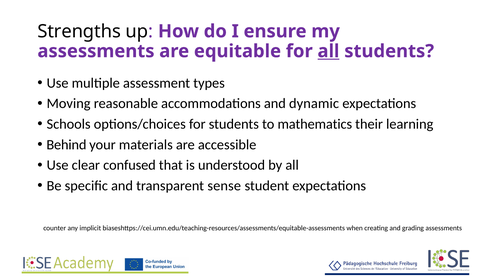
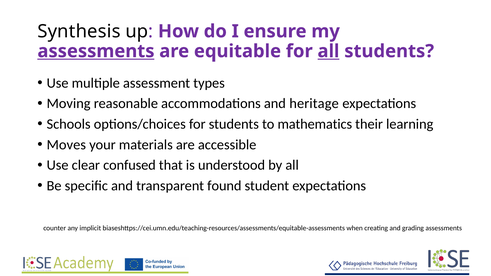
Strengths: Strengths -> Synthesis
assessments at (96, 51) underline: none -> present
dynamic: dynamic -> heritage
Behind: Behind -> Moves
sense: sense -> found
